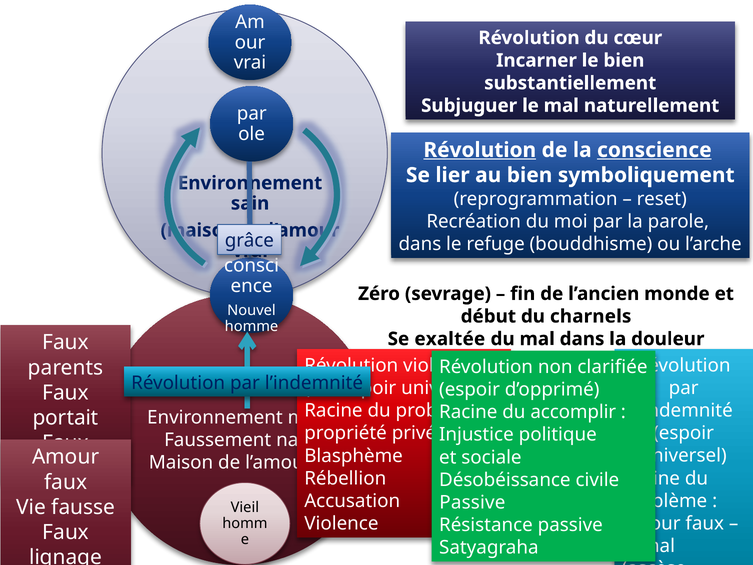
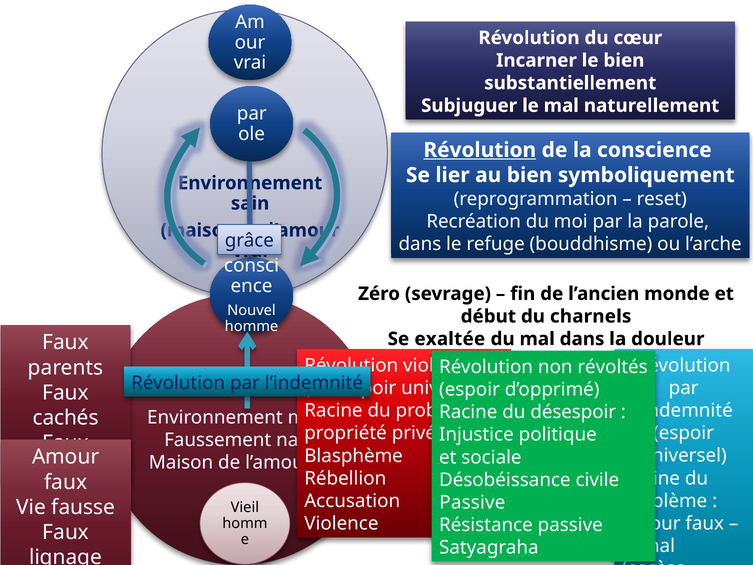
conscience at (654, 150) underline: present -> none
clarifiée: clarifiée -> révoltés
du accomplir: accomplir -> désespoir
portait: portait -> cachés
